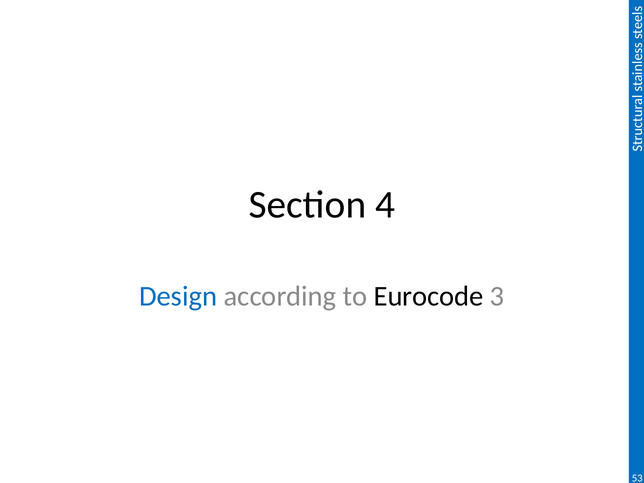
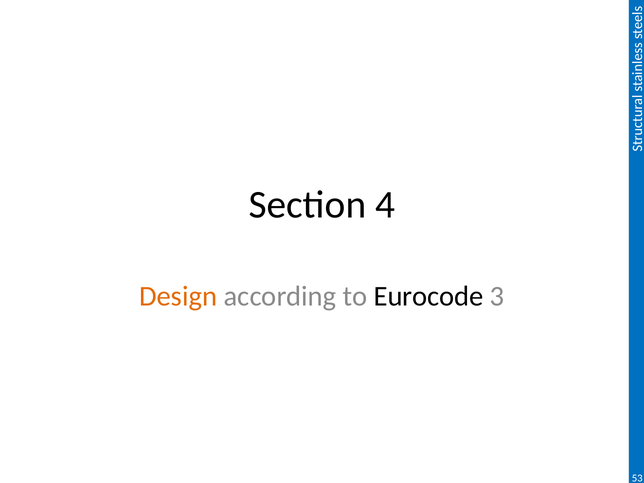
Design colour: blue -> orange
